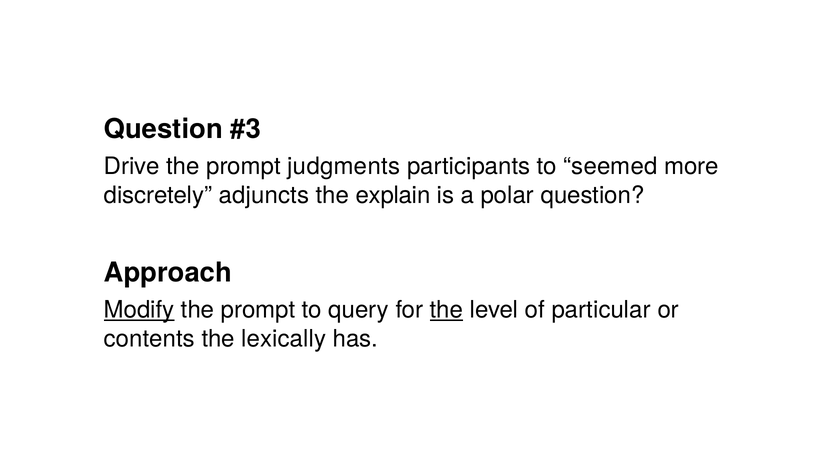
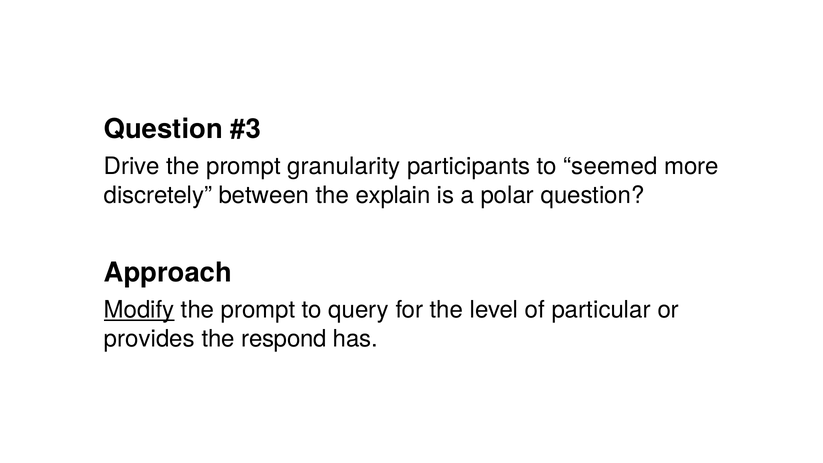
judgments: judgments -> granularity
adjuncts: adjuncts -> between
the at (447, 310) underline: present -> none
contents: contents -> provides
lexically: lexically -> respond
